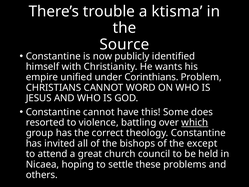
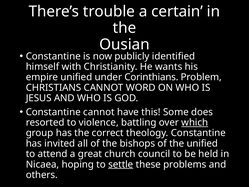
ktisma: ktisma -> certain
Source: Source -> Ousian
the except: except -> unified
settle underline: none -> present
